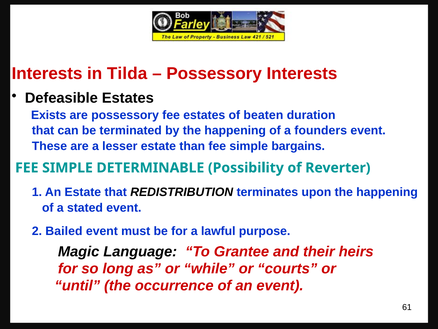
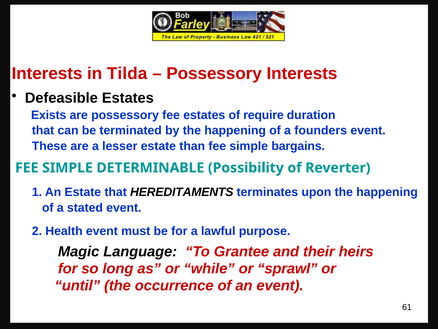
beaten: beaten -> require
REDISTRIBUTION: REDISTRIBUTION -> HEREDITAMENTS
Bailed: Bailed -> Health
courts: courts -> sprawl
